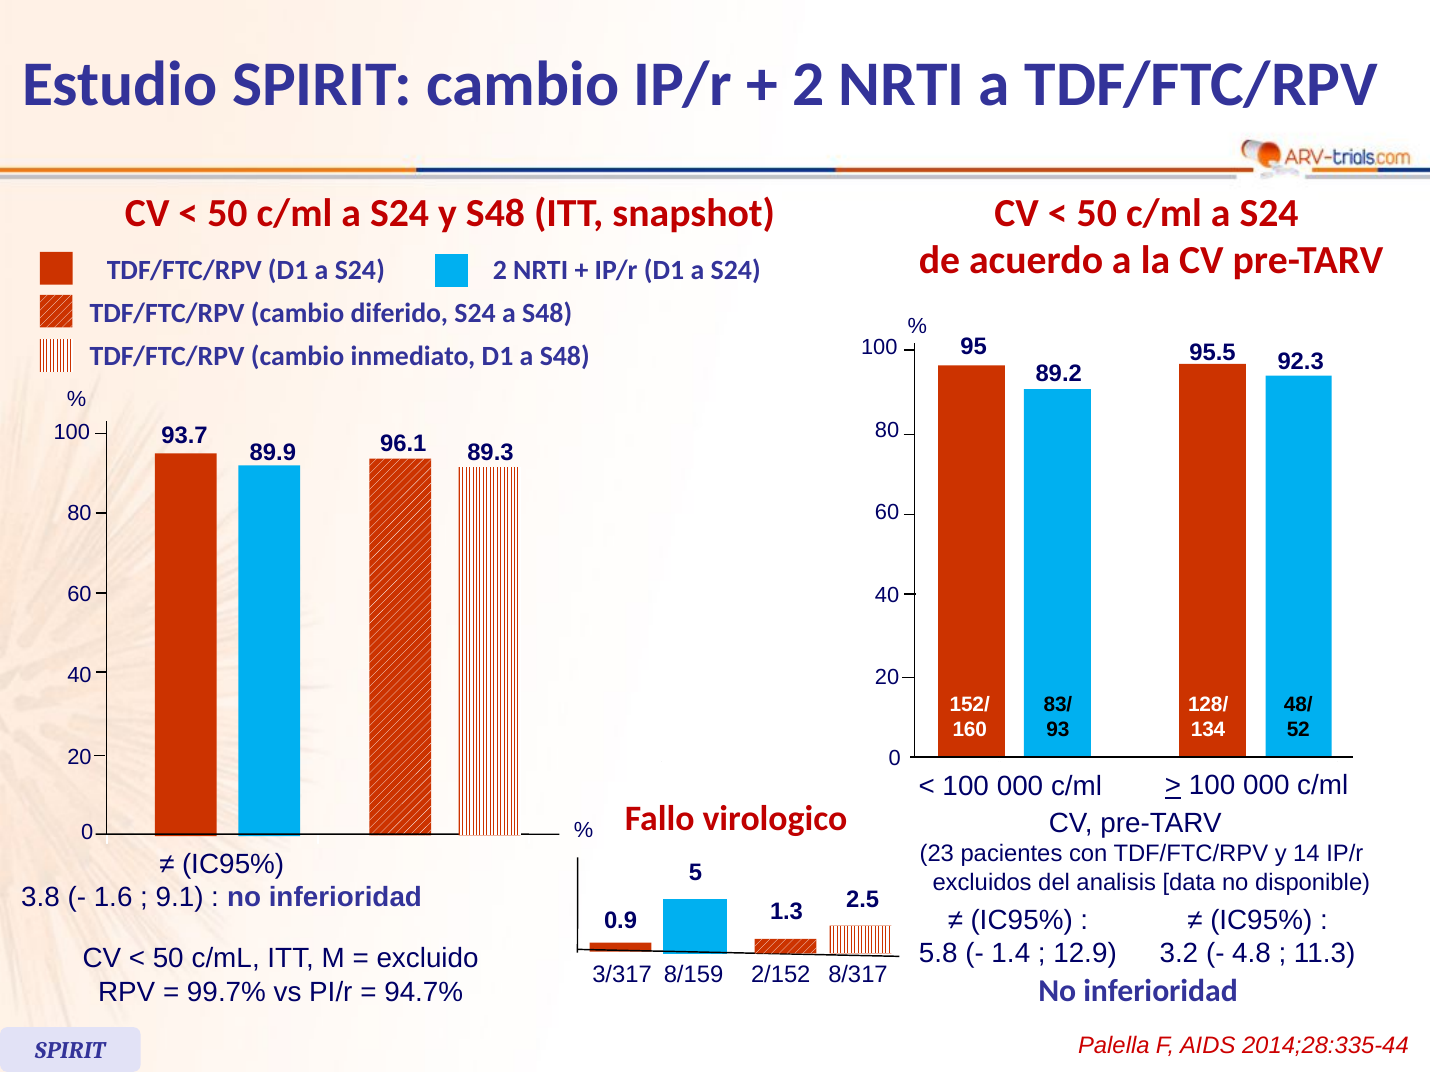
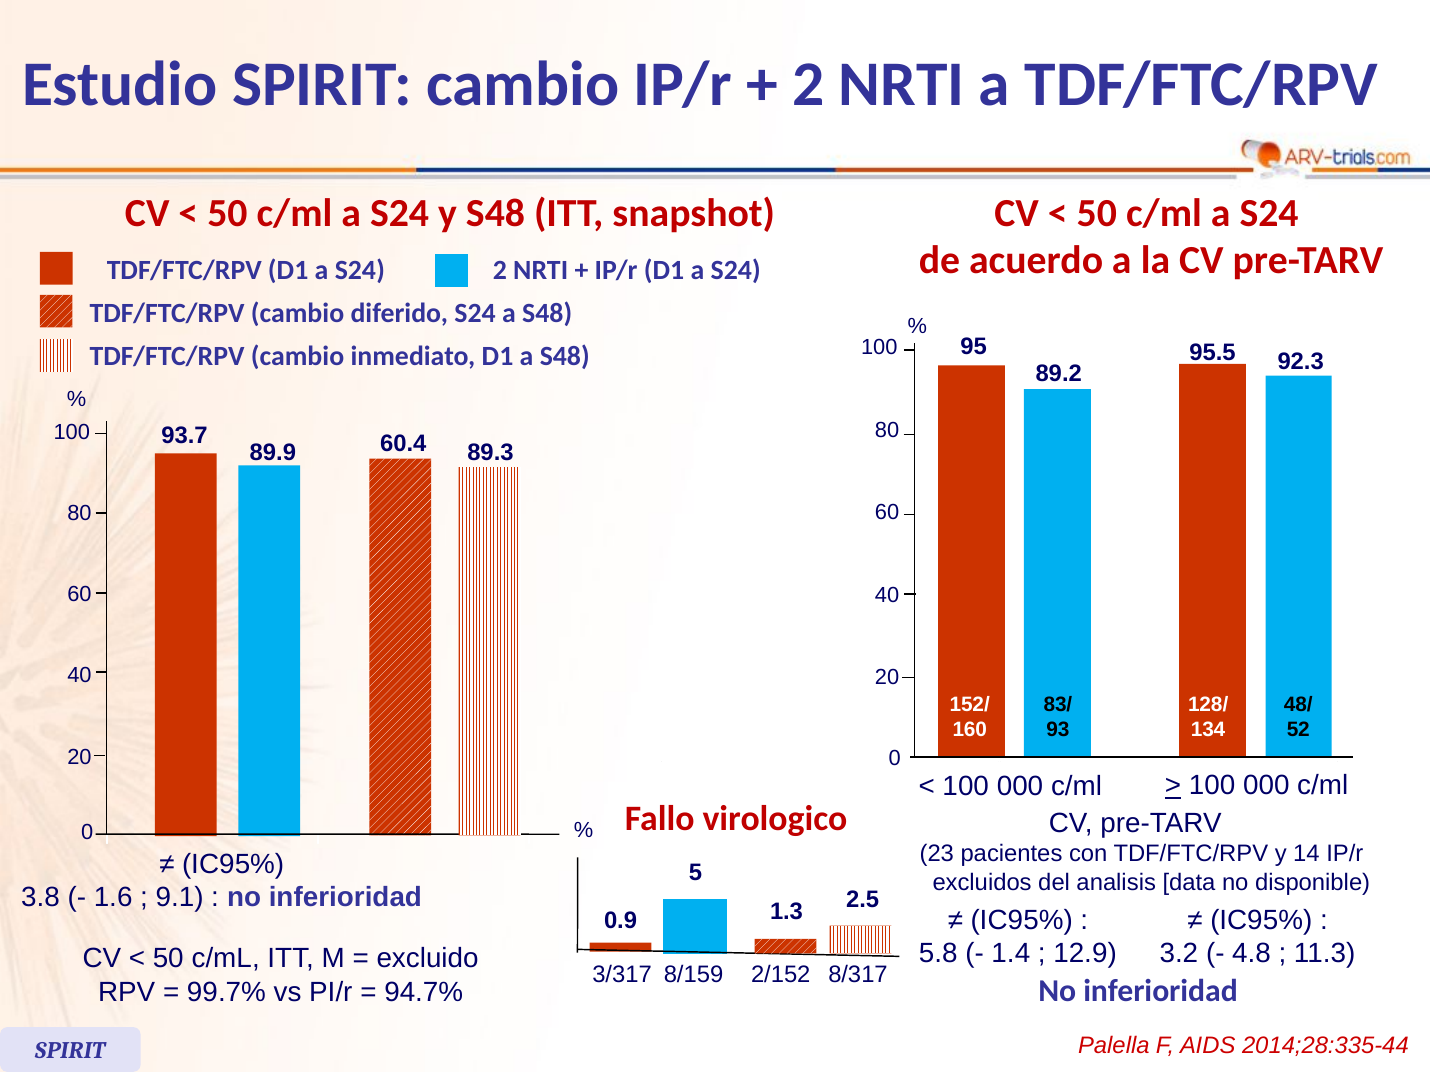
96.1: 96.1 -> 60.4
